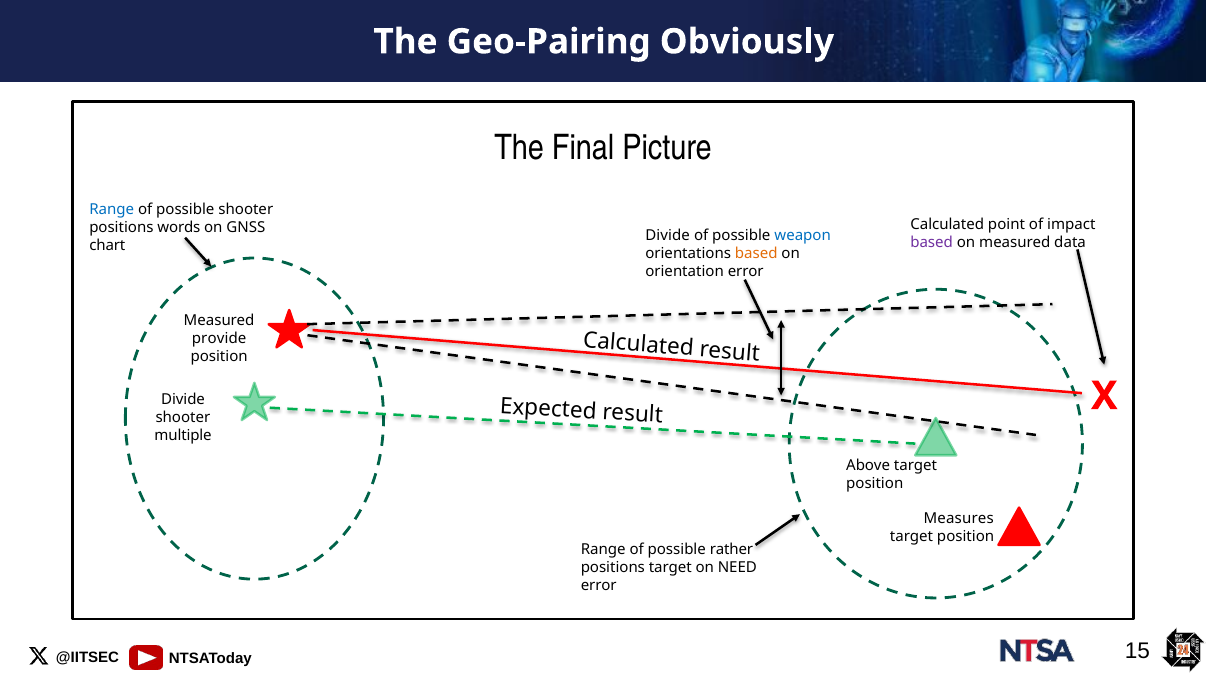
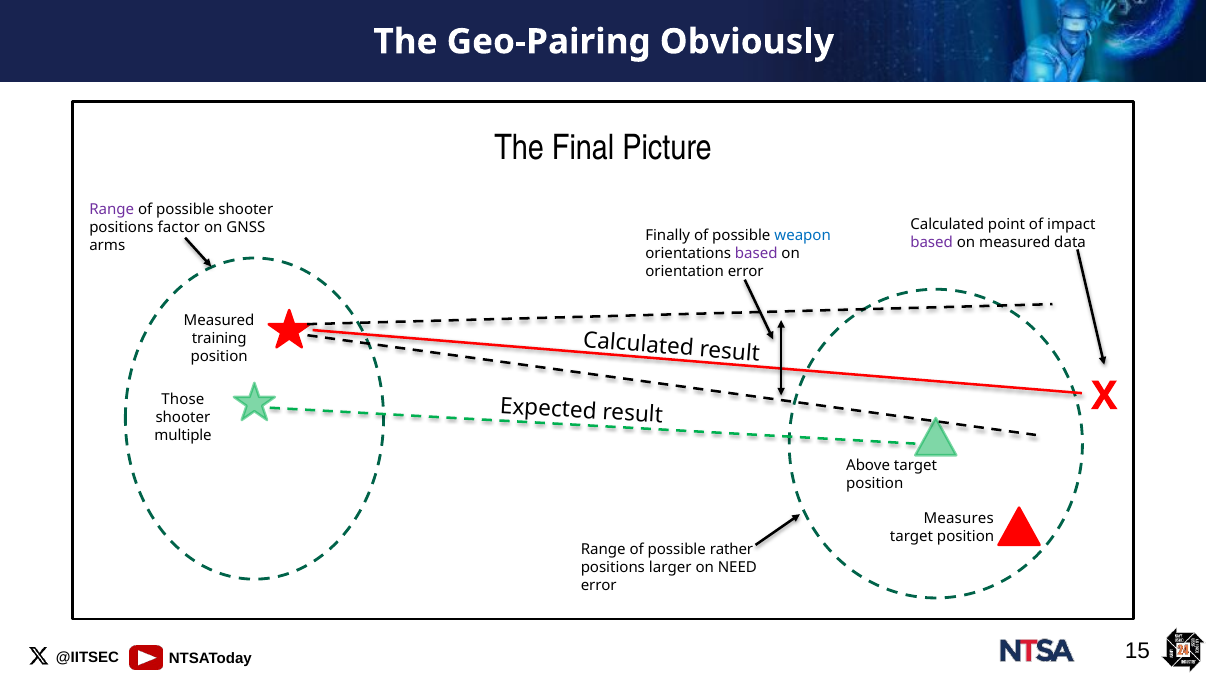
Range at (112, 210) colour: blue -> purple
words: words -> factor
Divide at (668, 236): Divide -> Finally
chart: chart -> arms
based at (756, 254) colour: orange -> purple
provide: provide -> training
Divide at (183, 400): Divide -> Those
positions target: target -> larger
